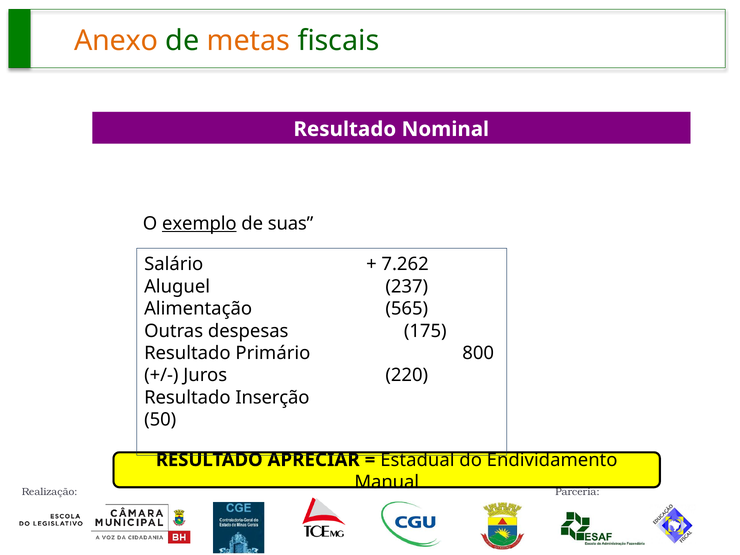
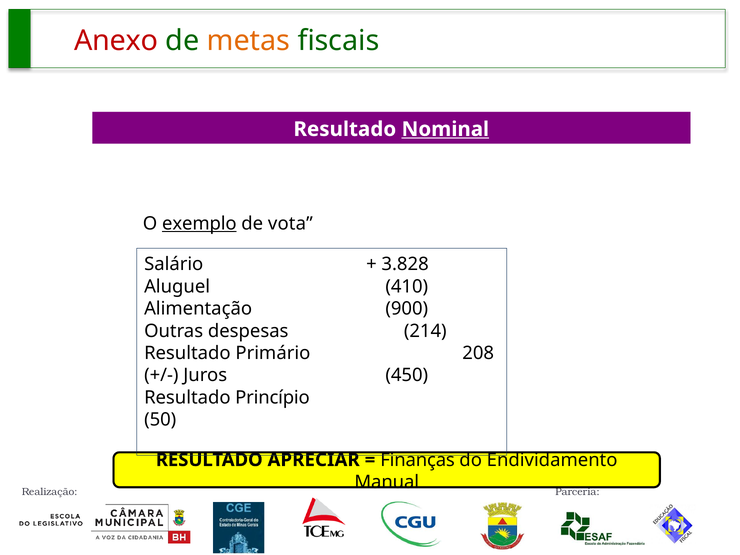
Anexo colour: orange -> red
Nominal underline: none -> present
suas: suas -> vota
7.262: 7.262 -> 3.828
237: 237 -> 410
565: 565 -> 900
175: 175 -> 214
800: 800 -> 208
220: 220 -> 450
Inserção: Inserção -> Princípio
Estadual: Estadual -> Finanças
